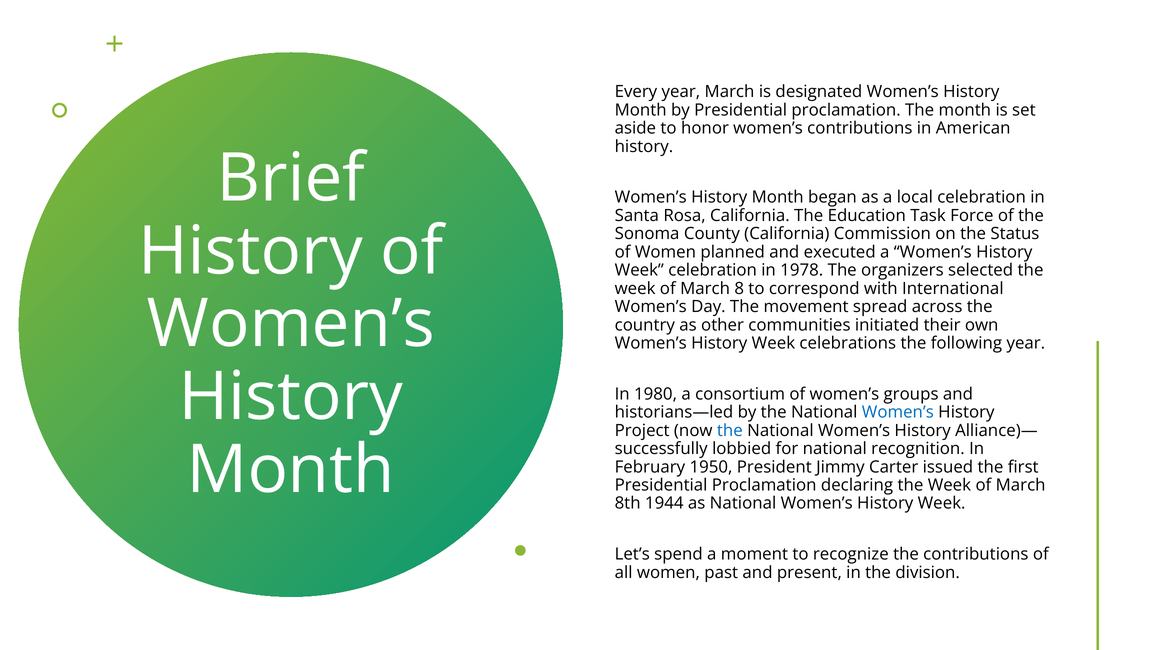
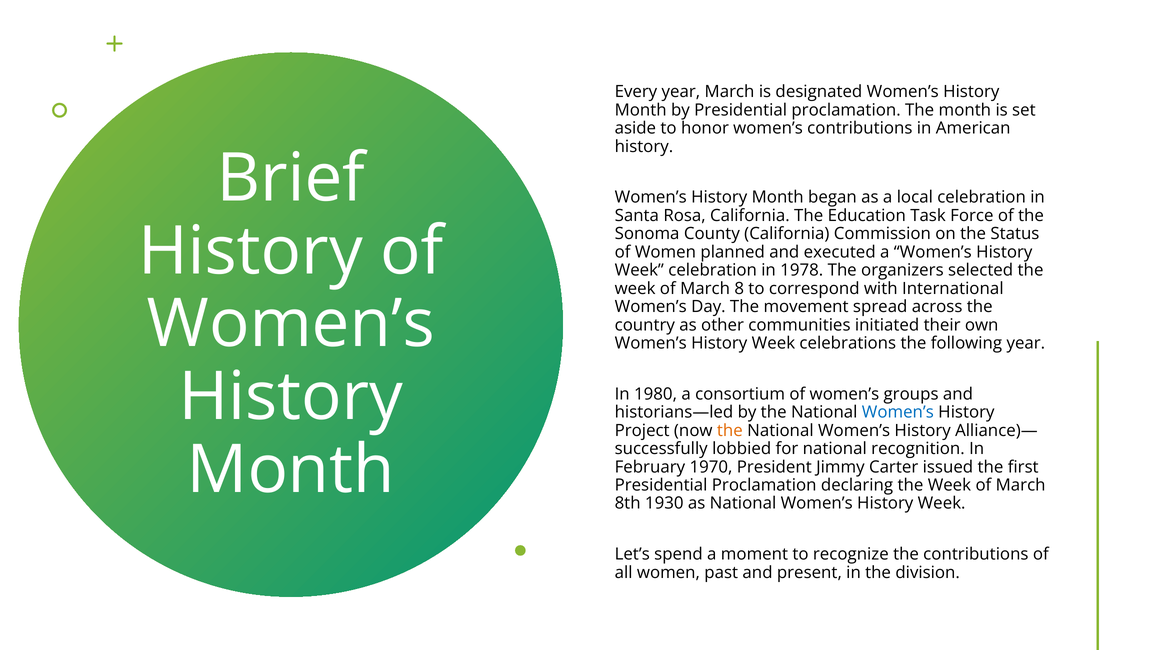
the at (730, 430) colour: blue -> orange
1950: 1950 -> 1970
1944: 1944 -> 1930
